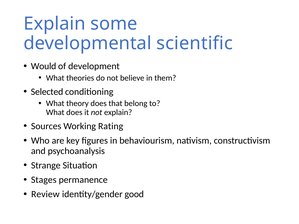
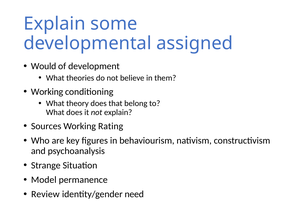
scientific: scientific -> assigned
Selected at (47, 92): Selected -> Working
Stages: Stages -> Model
good: good -> need
